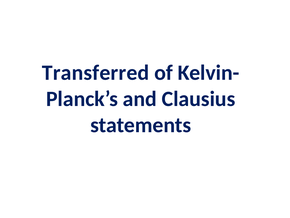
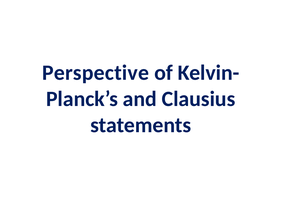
Transferred: Transferred -> Perspective
